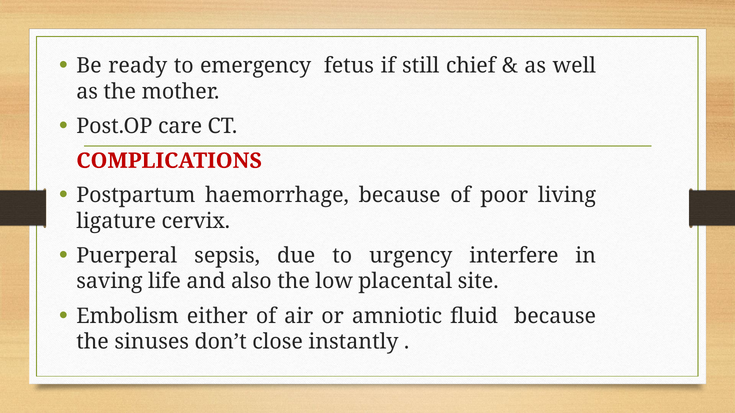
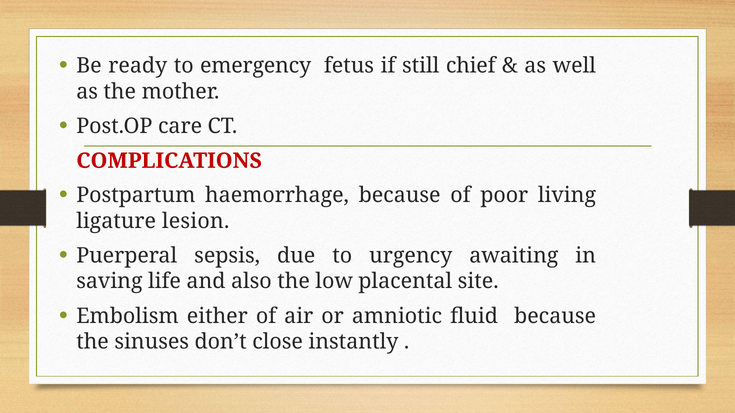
cervix: cervix -> lesion
interfere: interfere -> awaiting
